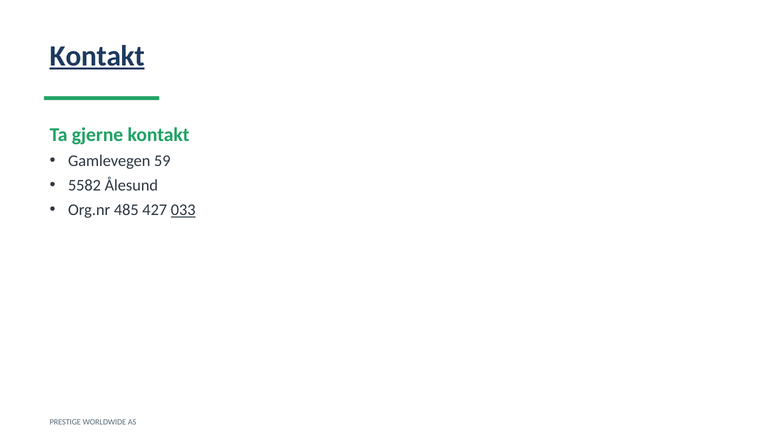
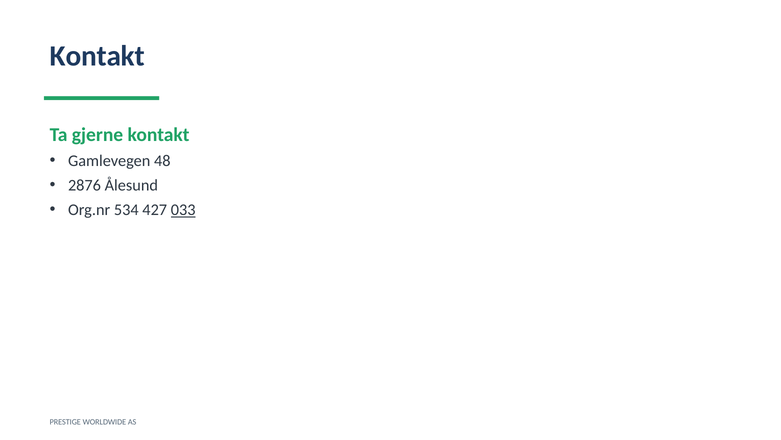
Kontakt at (97, 56) underline: present -> none
59: 59 -> 48
5582: 5582 -> 2876
485: 485 -> 534
